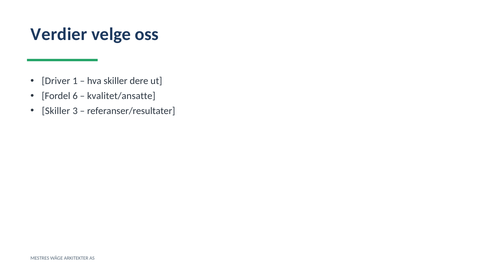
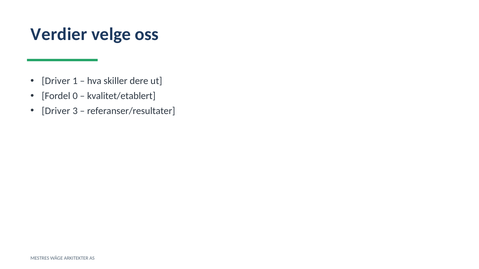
6: 6 -> 0
kvalitet/ansatte: kvalitet/ansatte -> kvalitet/etablert
Skiller at (56, 111): Skiller -> Driver
